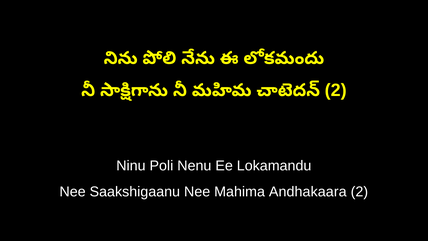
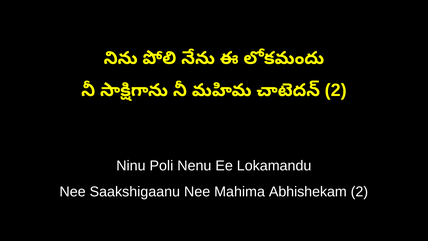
Andhakaara: Andhakaara -> Abhishekam
